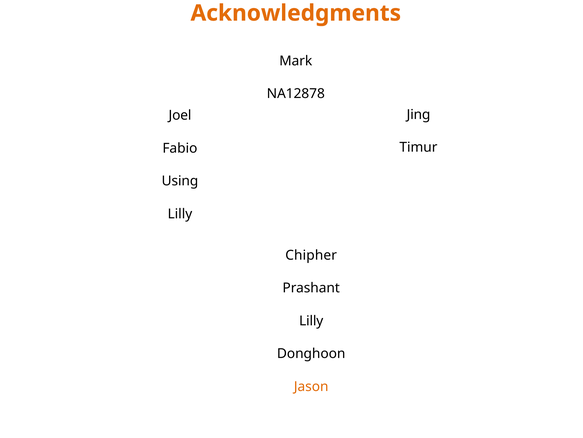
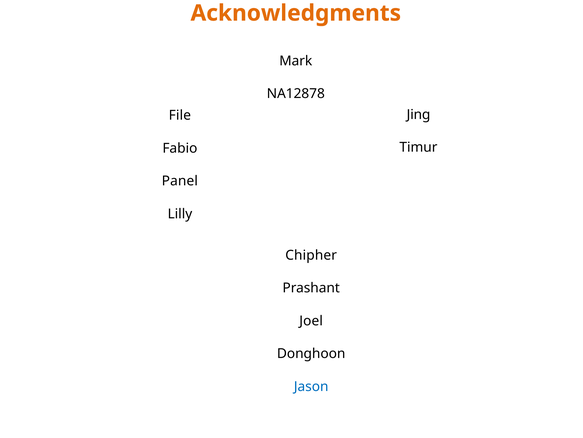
Joel: Joel -> File
Using: Using -> Panel
Lilly at (311, 320): Lilly -> Joel
Jason colour: orange -> blue
